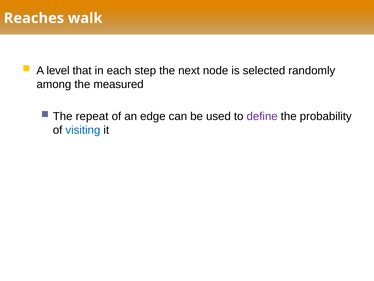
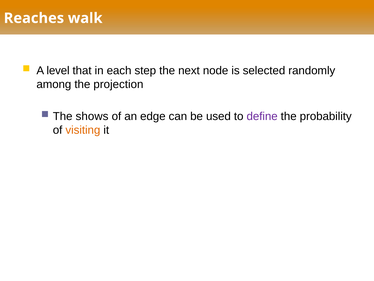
measured: measured -> projection
repeat: repeat -> shows
visiting colour: blue -> orange
